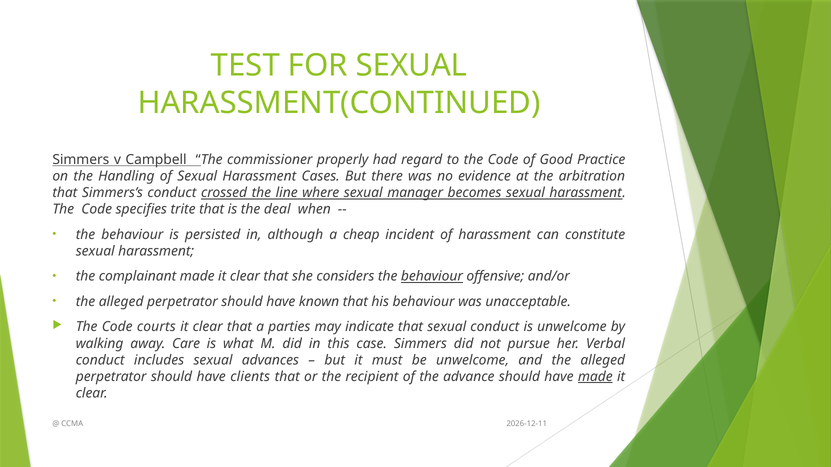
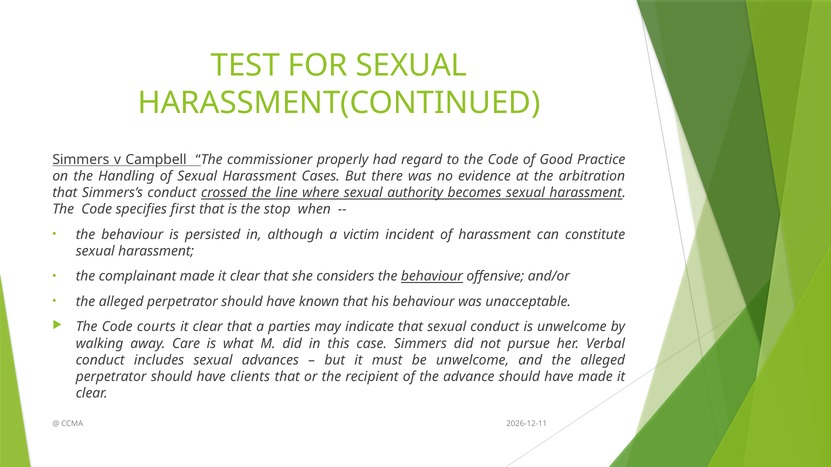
manager: manager -> authority
trite: trite -> first
deal: deal -> stop
cheap: cheap -> victim
made at (595, 377) underline: present -> none
